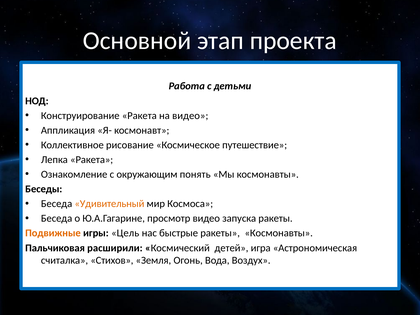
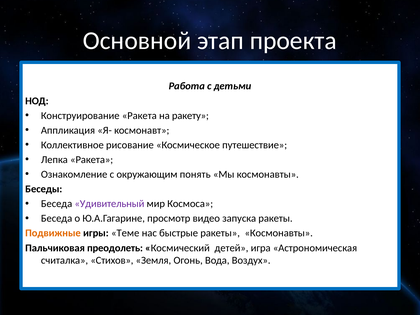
на видео: видео -> ракету
Удивительный colour: orange -> purple
Цель: Цель -> Теме
расширили: расширили -> преодолеть
